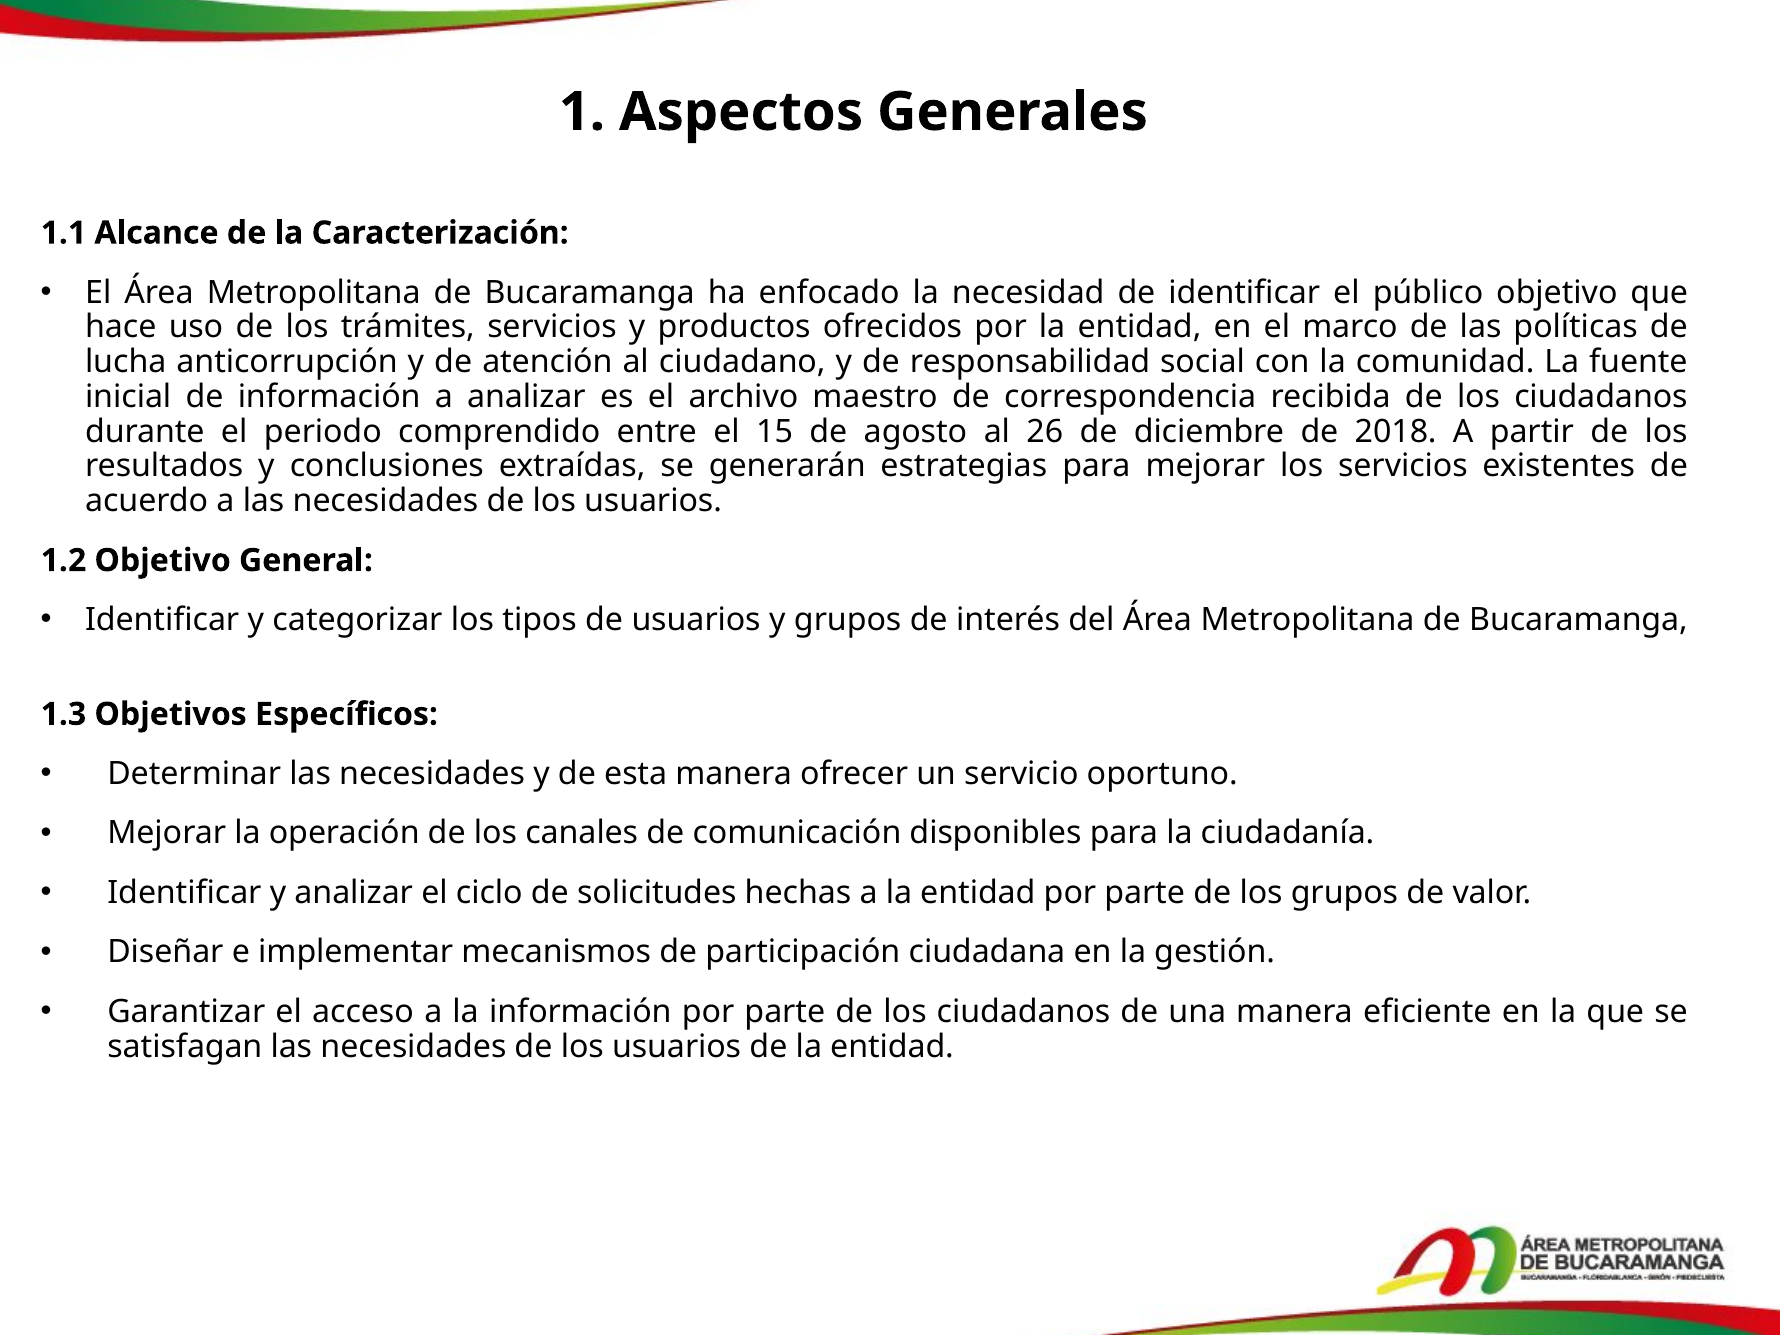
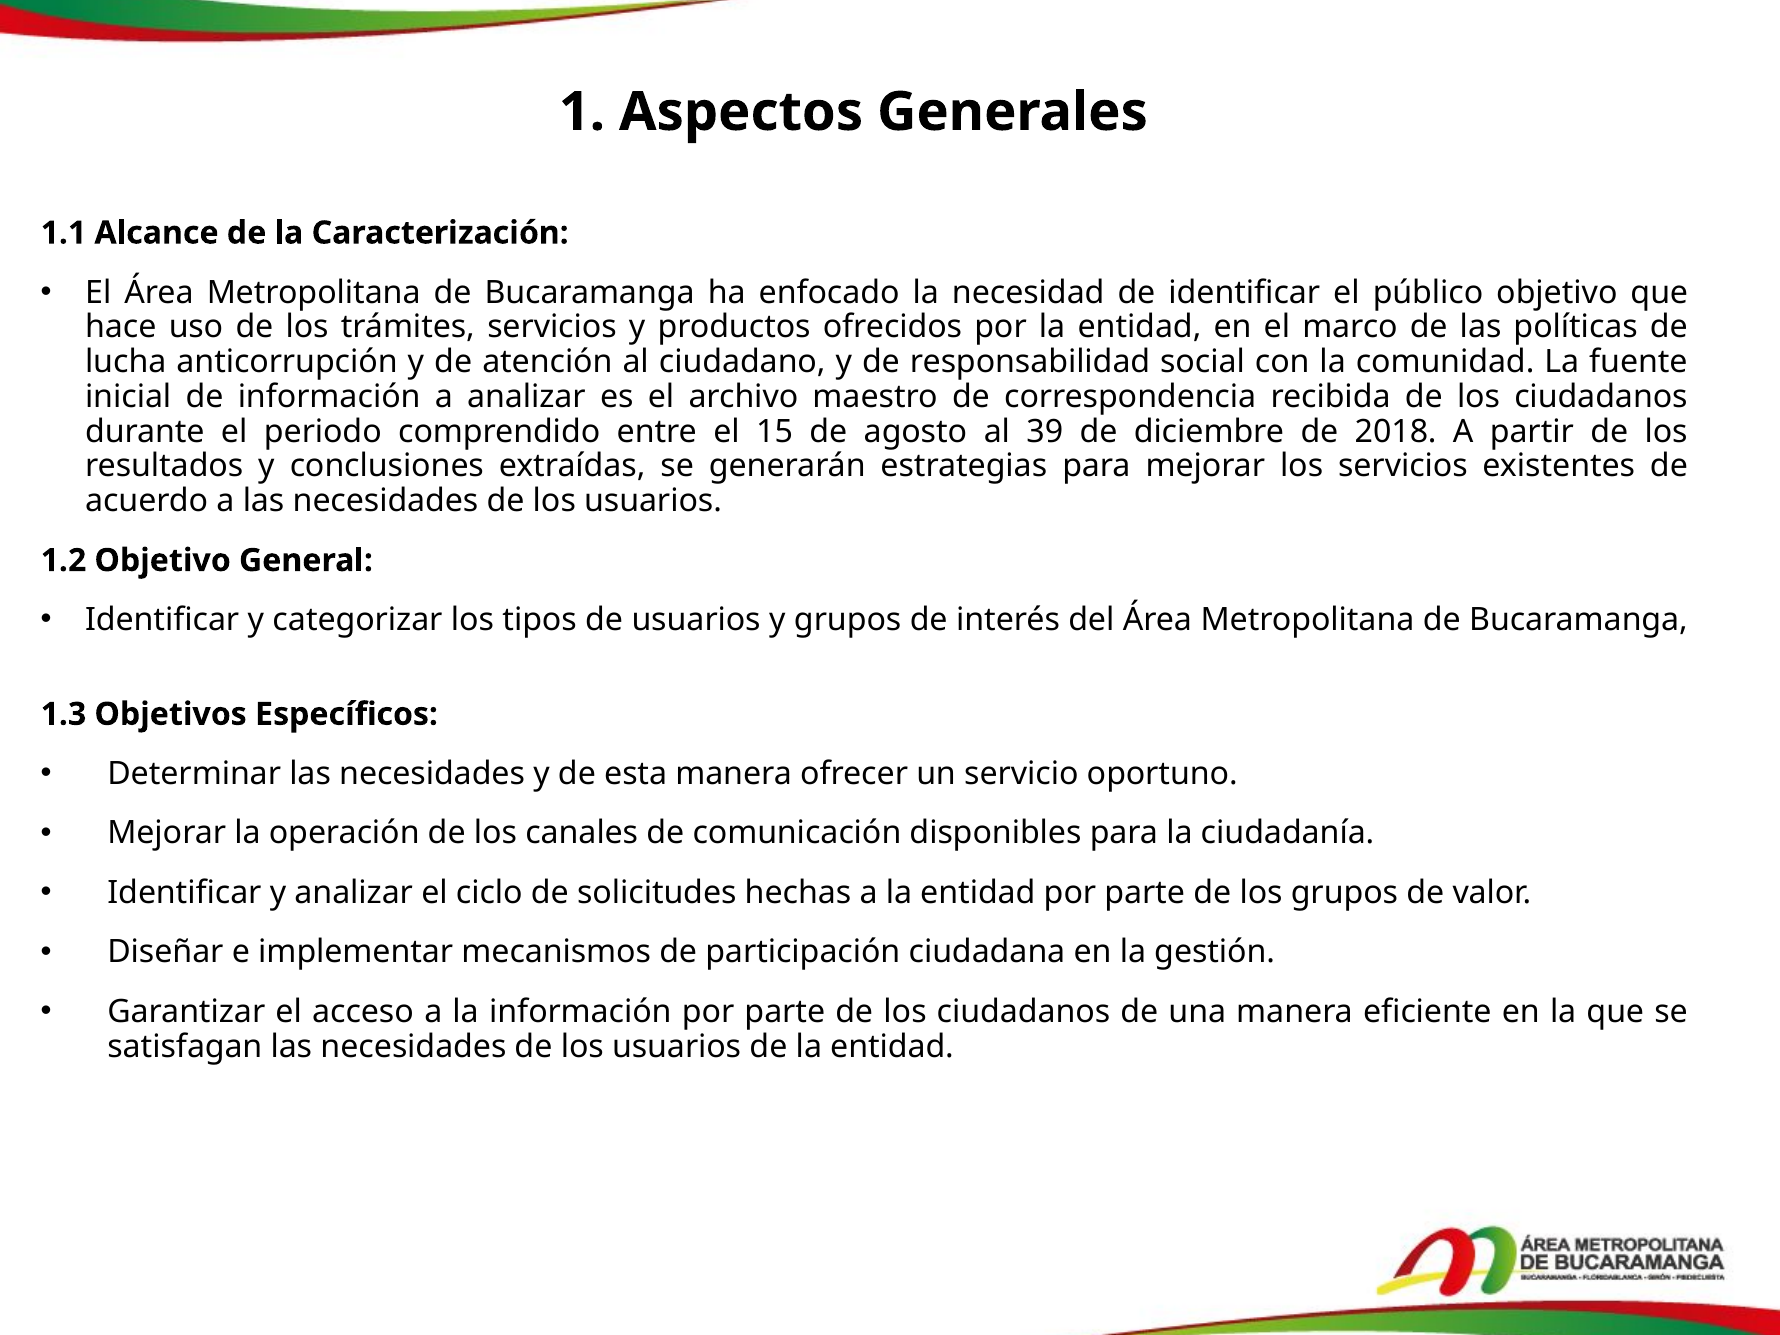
26: 26 -> 39
